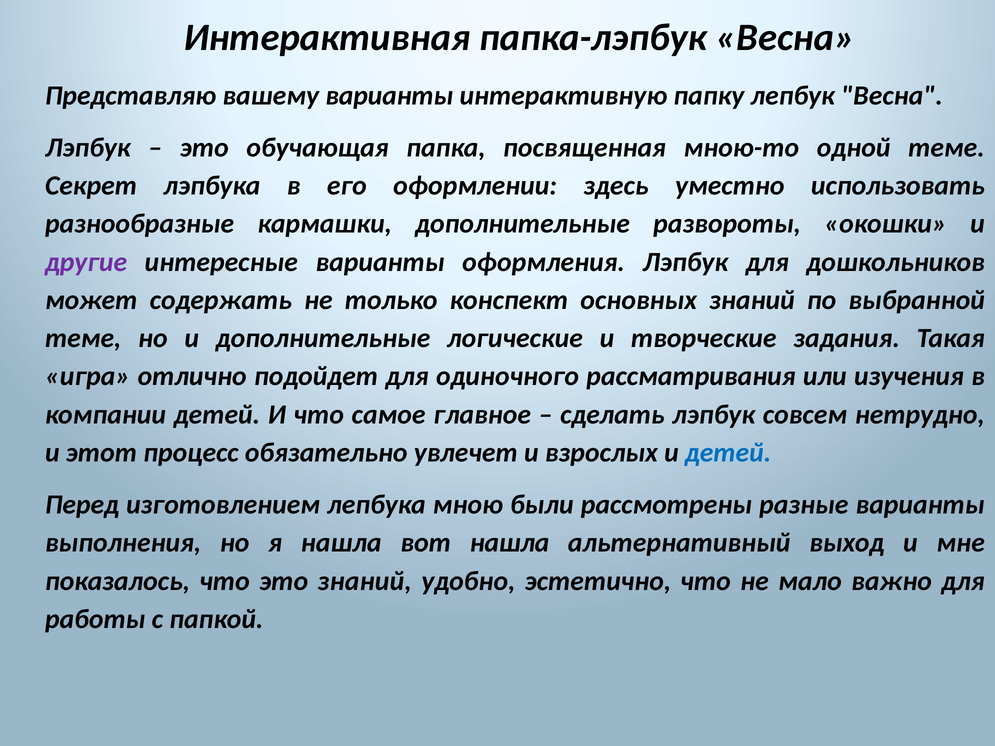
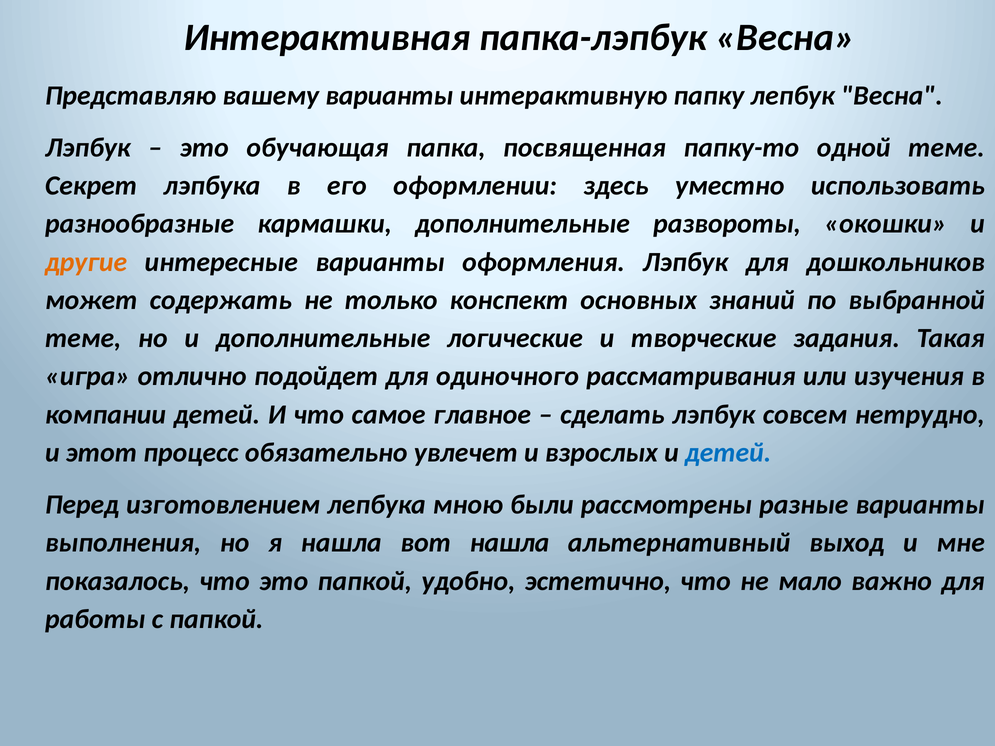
мною-то: мною-то -> папку-то
другие colour: purple -> orange
это знаний: знаний -> папкой
